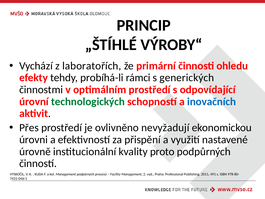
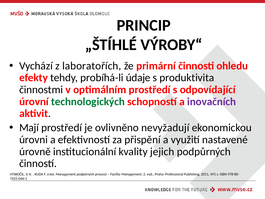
rámci: rámci -> údaje
generických: generických -> produktivita
inovačních colour: blue -> purple
Přes: Přes -> Mají
proto: proto -> jejich
